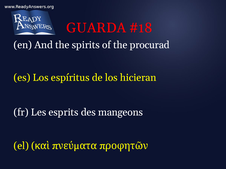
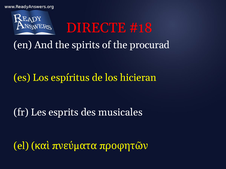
GUARDA: GUARDA -> DIRECTE
mangeons: mangeons -> musicales
